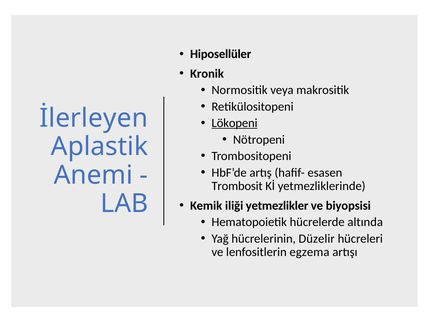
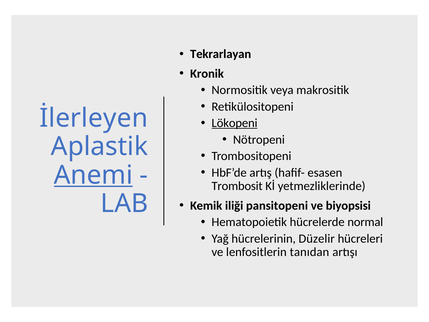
Hiposellüler: Hiposellüler -> Tekrarlayan
Anemi underline: none -> present
yetmezlikler: yetmezlikler -> pansitopeni
altında: altında -> normal
egzema: egzema -> tanıdan
